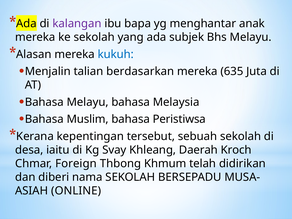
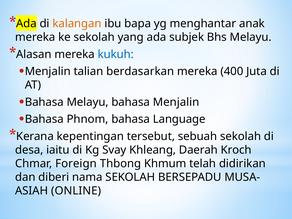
kalangan colour: purple -> orange
635: 635 -> 400
bahasa Melaysia: Melaysia -> Menjalin
Muslim: Muslim -> Phnom
Peristiwsa: Peristiwsa -> Language
